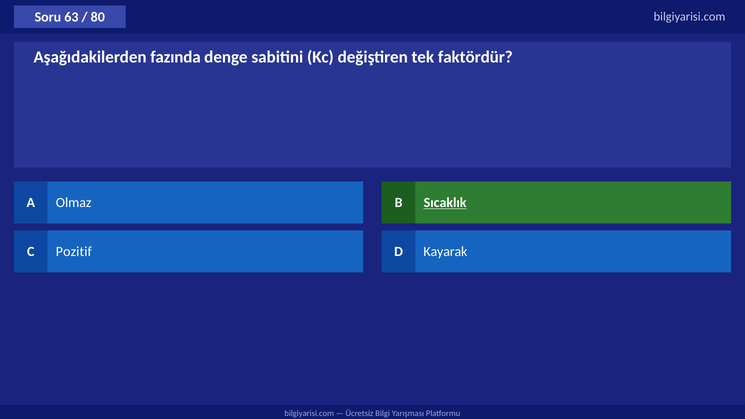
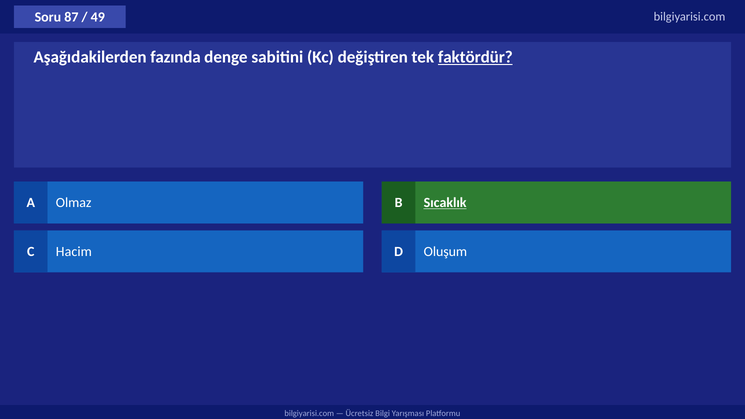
63: 63 -> 87
80: 80 -> 49
faktördür underline: none -> present
Pozitif: Pozitif -> Hacim
Kayarak: Kayarak -> Oluşum
